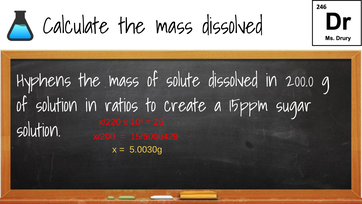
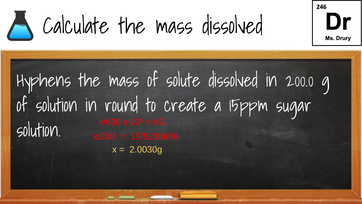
ratios: ratios -> round
x/220: x/220 -> x/630
26: 26 -> 65
15/5006429: 15/5006429 -> 15/8230606
5.0030g: 5.0030g -> 2.0030g
